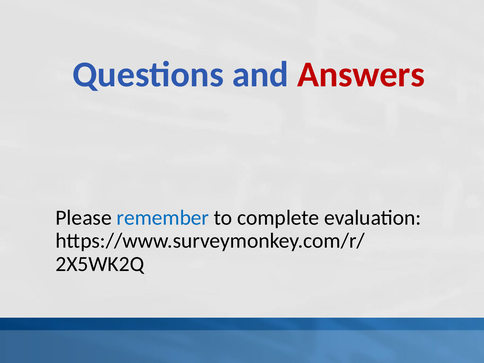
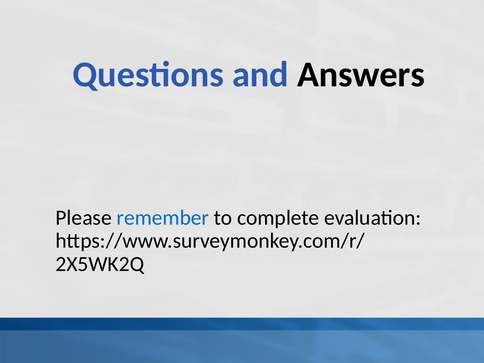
Answers colour: red -> black
